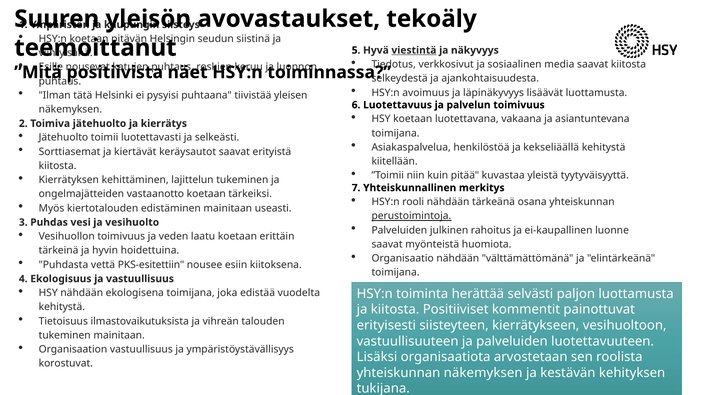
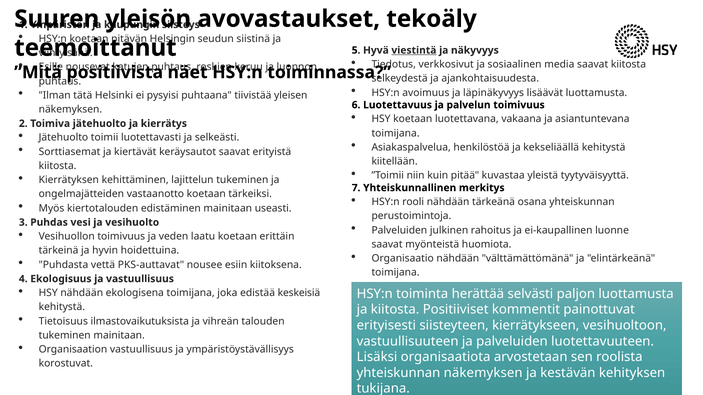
perustoimintoja underline: present -> none
PKS-esitettiin: PKS-esitettiin -> PKS-auttavat
vuodelta: vuodelta -> keskeisiä
